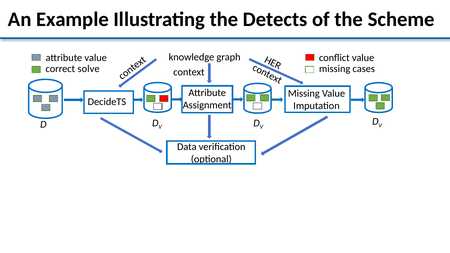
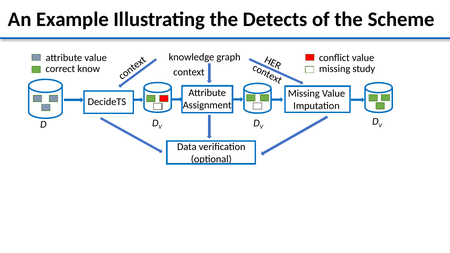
solve: solve -> know
cases: cases -> study
